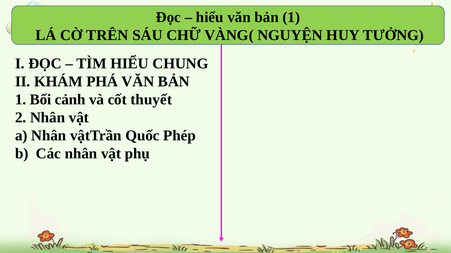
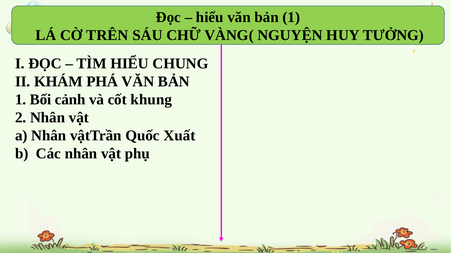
thuyết: thuyết -> khung
Phép: Phép -> Xuất
